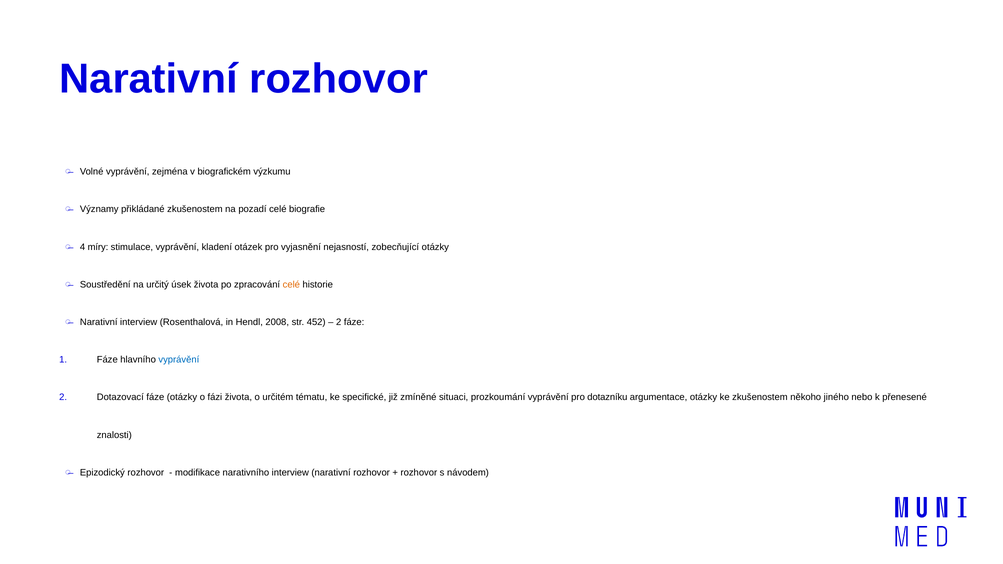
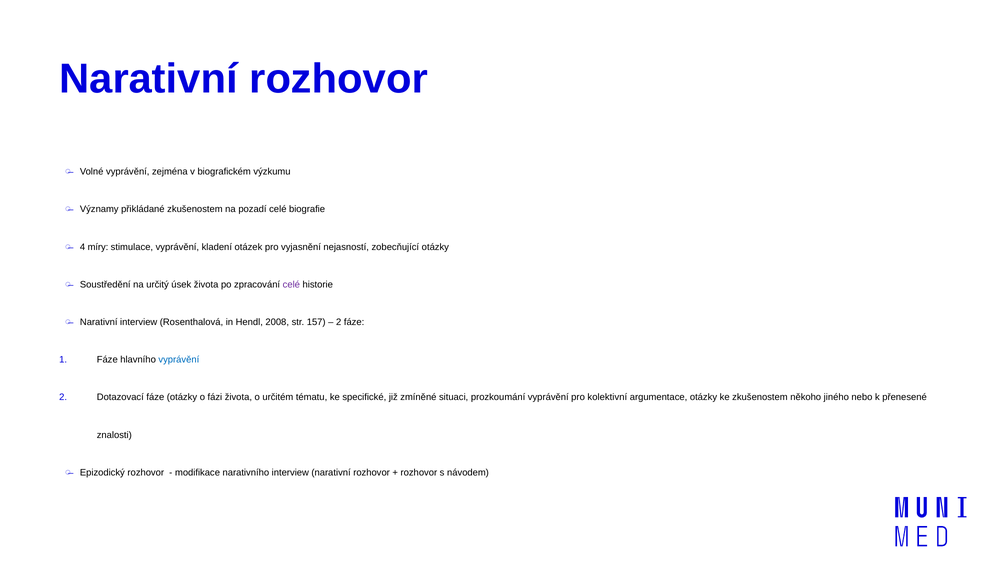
celé at (291, 285) colour: orange -> purple
452: 452 -> 157
dotazníku: dotazníku -> kolektivní
